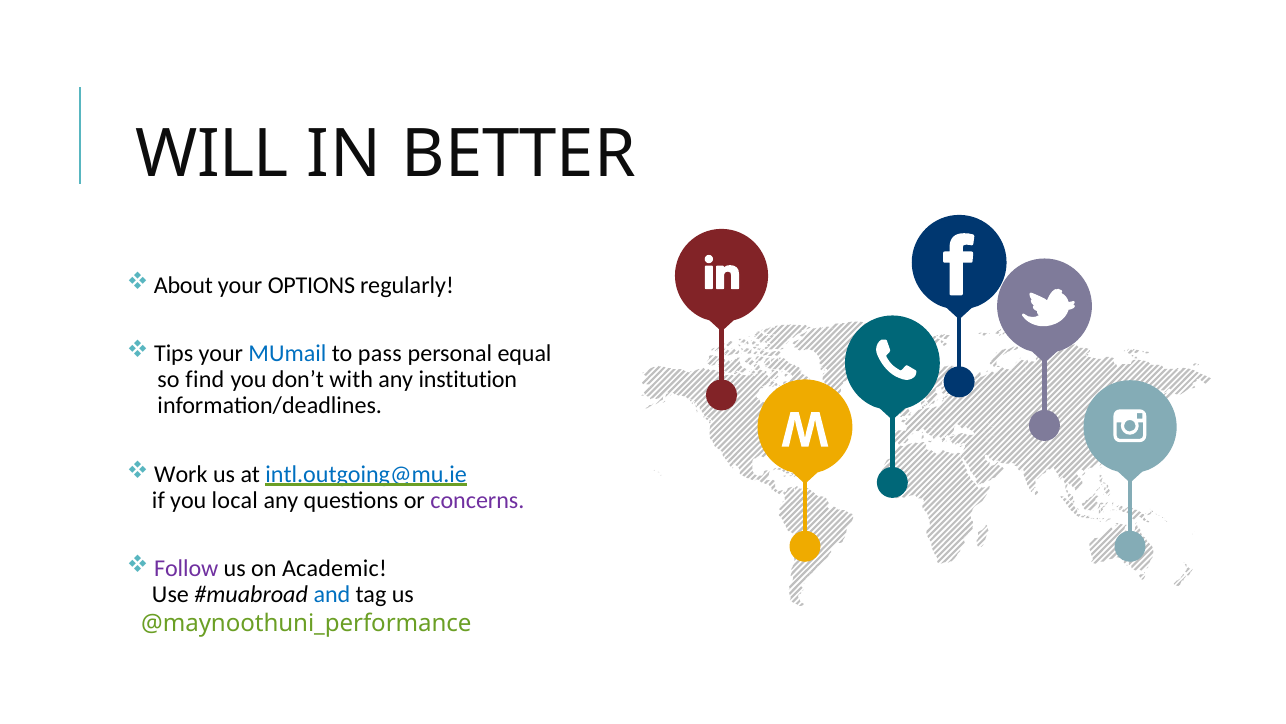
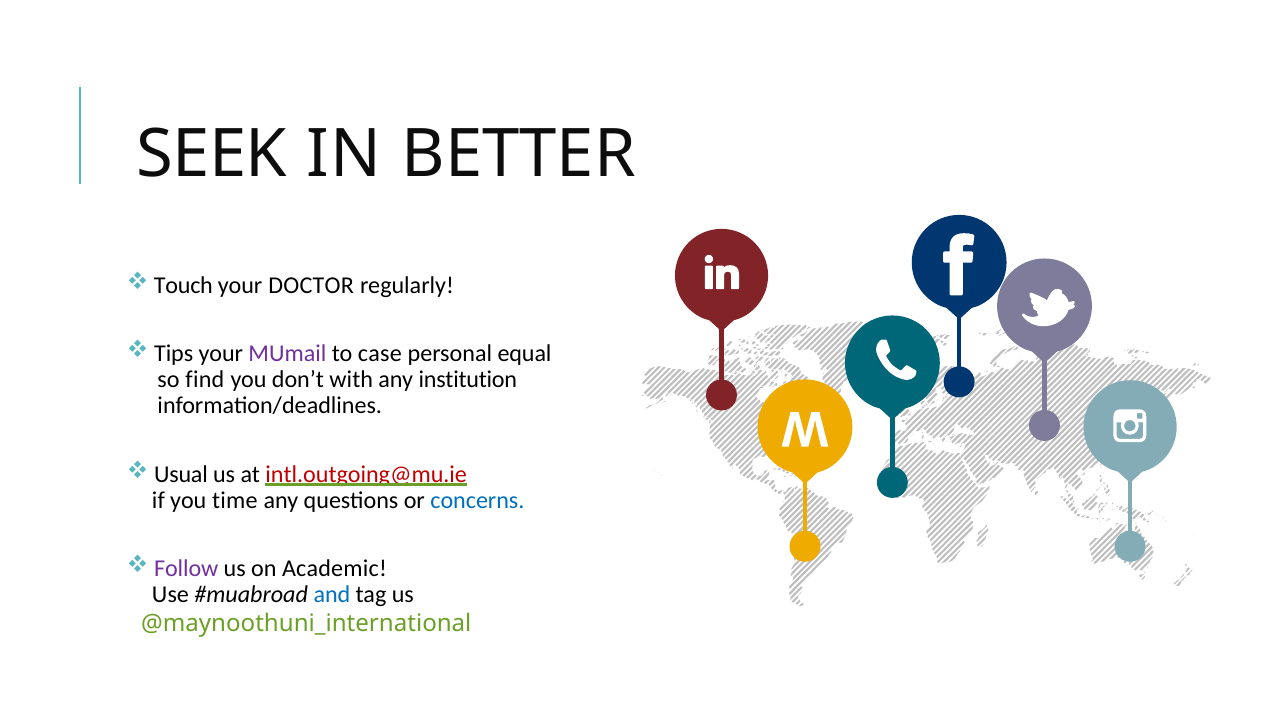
WILL: WILL -> SEEK
About: About -> Touch
OPTIONS: OPTIONS -> DOCTOR
MUmail colour: blue -> purple
pass: pass -> case
Work: Work -> Usual
intl.outgoing@mu.ie colour: blue -> red
local: local -> time
concerns colour: purple -> blue
@maynoothuni_performance: @maynoothuni_performance -> @maynoothuni_international
